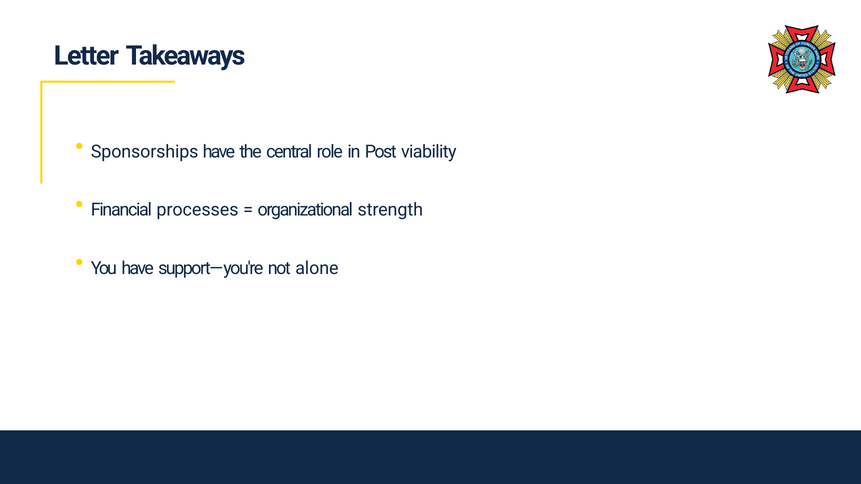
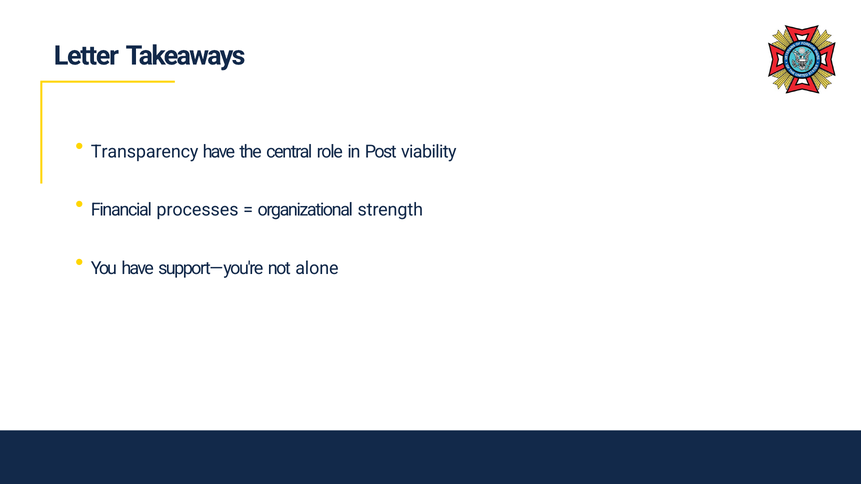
Sponsorships: Sponsorships -> Transparency
